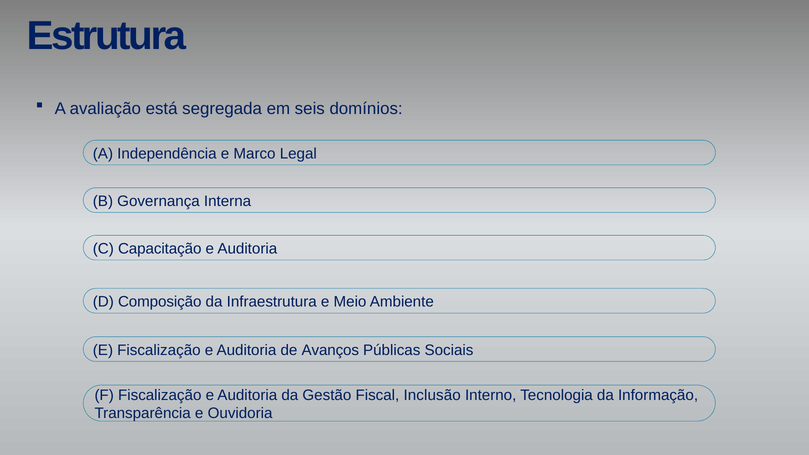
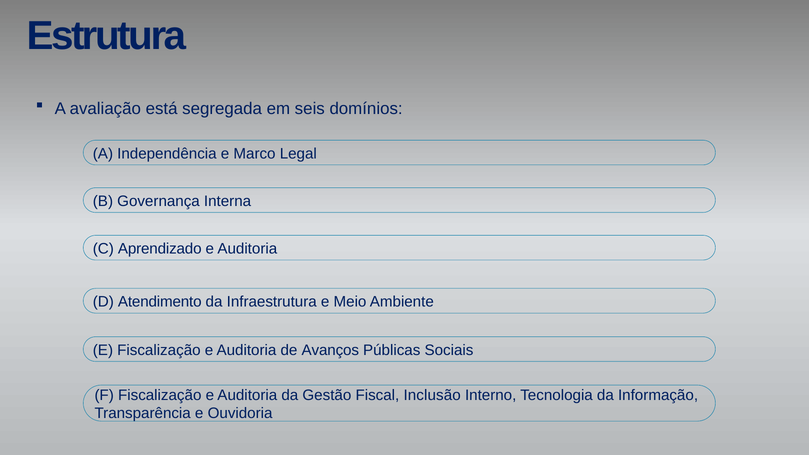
Capacitação: Capacitação -> Aprendizado
Composição: Composição -> Atendimento
